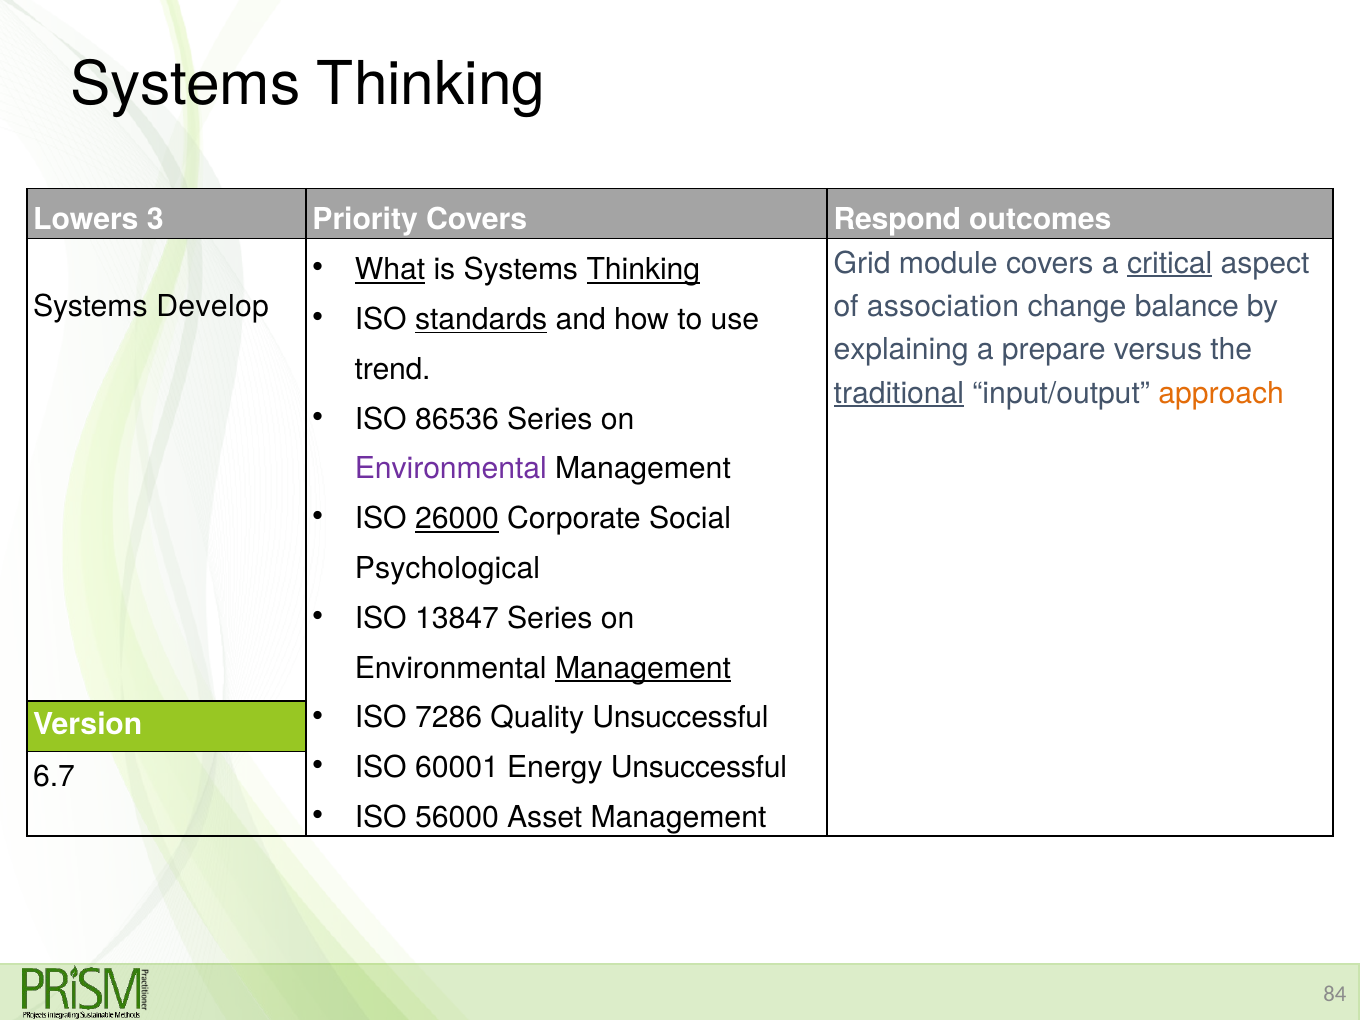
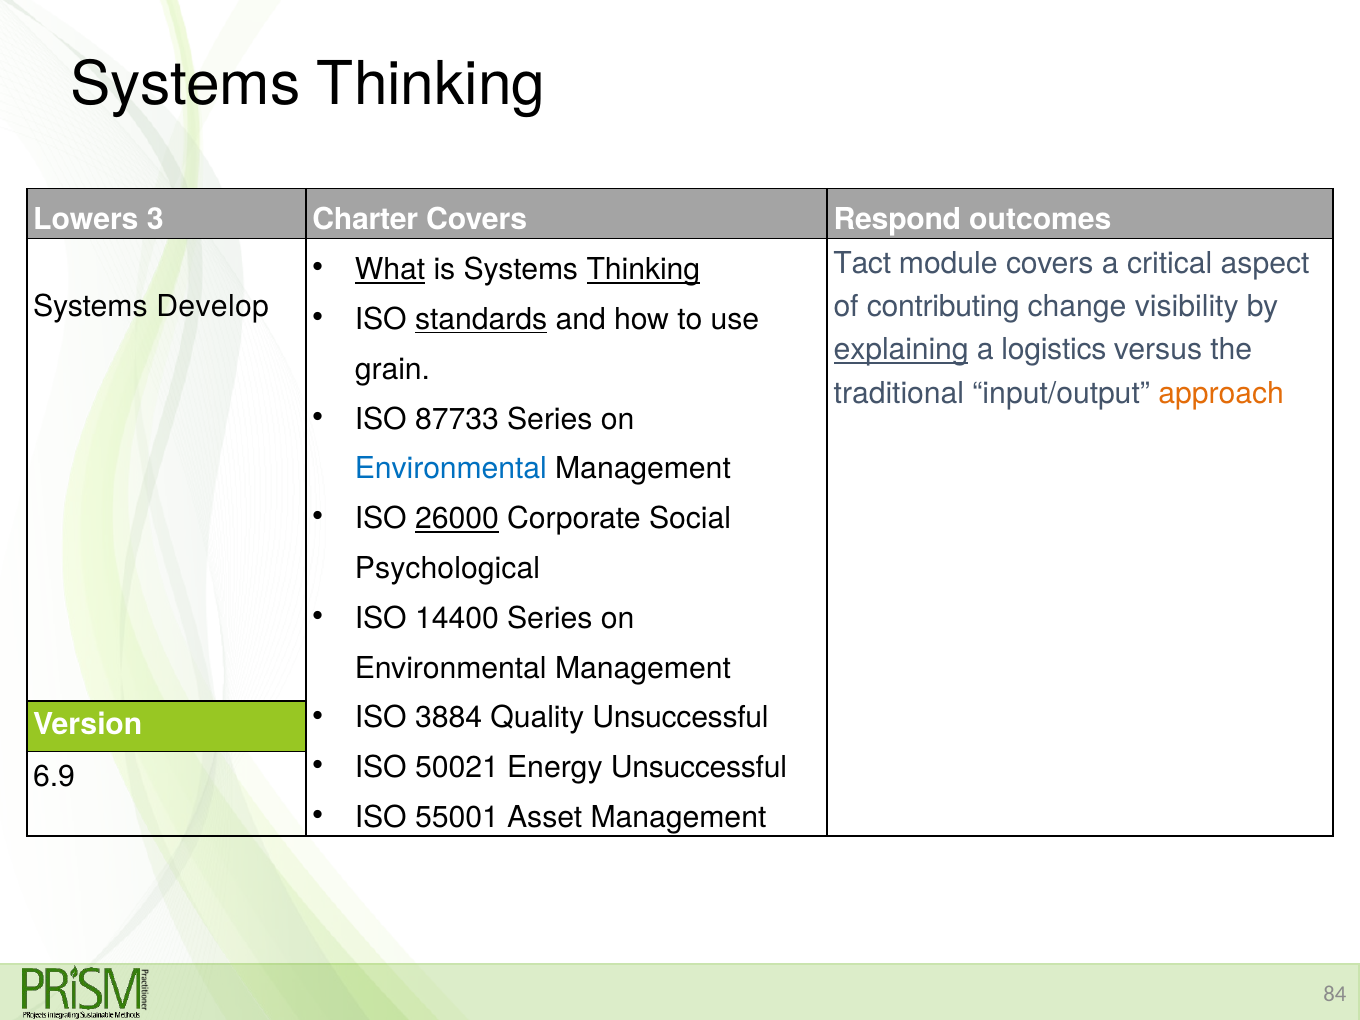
Priority: Priority -> Charter
Grid: Grid -> Tact
critical underline: present -> none
association: association -> contributing
balance: balance -> visibility
explaining underline: none -> present
prepare: prepare -> logistics
trend: trend -> grain
traditional underline: present -> none
86536: 86536 -> 87733
Environmental at (451, 469) colour: purple -> blue
13847: 13847 -> 14400
Management at (643, 668) underline: present -> none
7286: 7286 -> 3884
60001: 60001 -> 50021
6.7: 6.7 -> 6.9
56000: 56000 -> 55001
